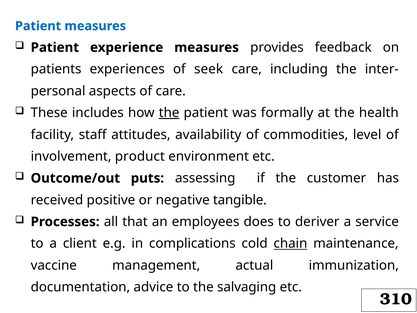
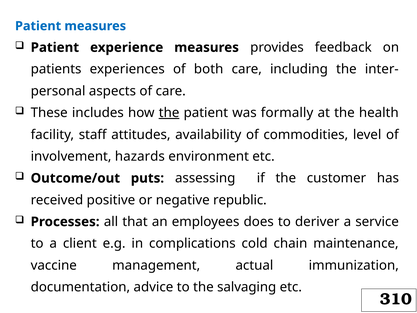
seek: seek -> both
product: product -> hazards
tangible: tangible -> republic
chain underline: present -> none
